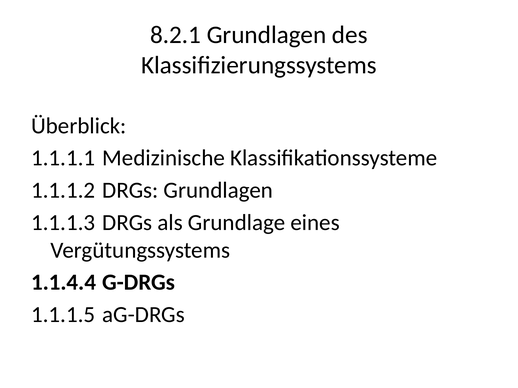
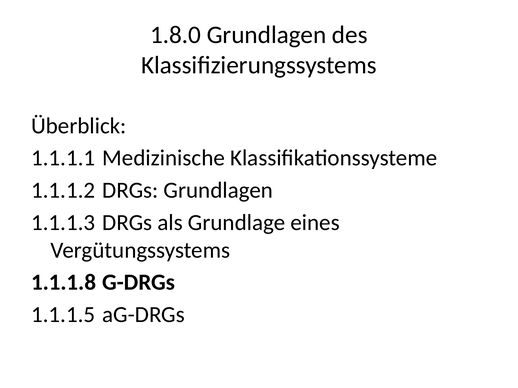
8.2.1: 8.2.1 -> 1.8.0
1.1.4.4: 1.1.4.4 -> 1.1.1.8
